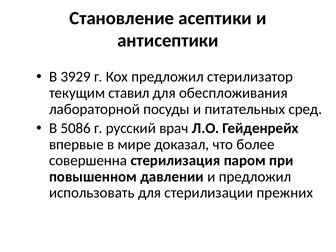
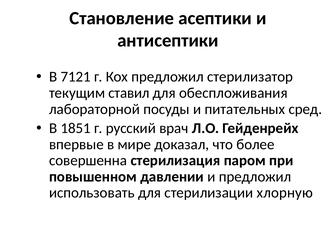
3929: 3929 -> 7121
5086: 5086 -> 1851
прежних: прежних -> хлорную
